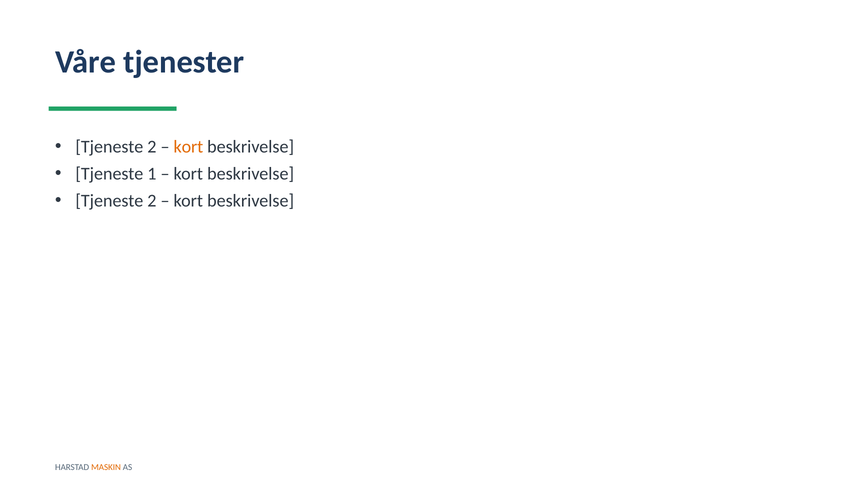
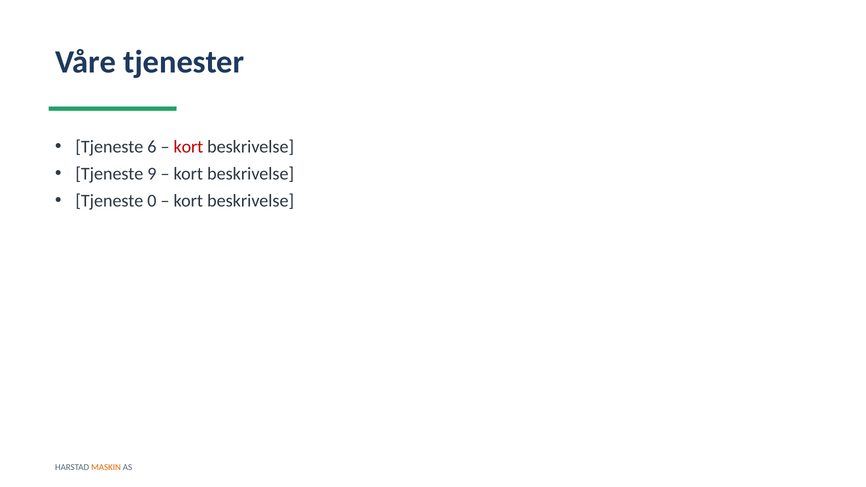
2 at (152, 147): 2 -> 6
kort at (188, 147) colour: orange -> red
1: 1 -> 9
2 at (152, 201): 2 -> 0
